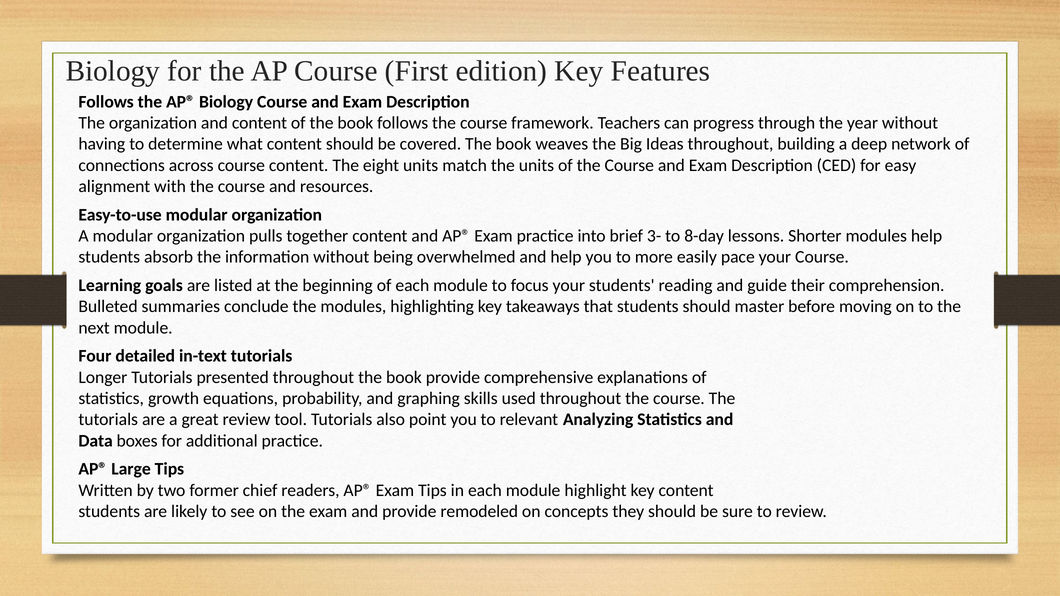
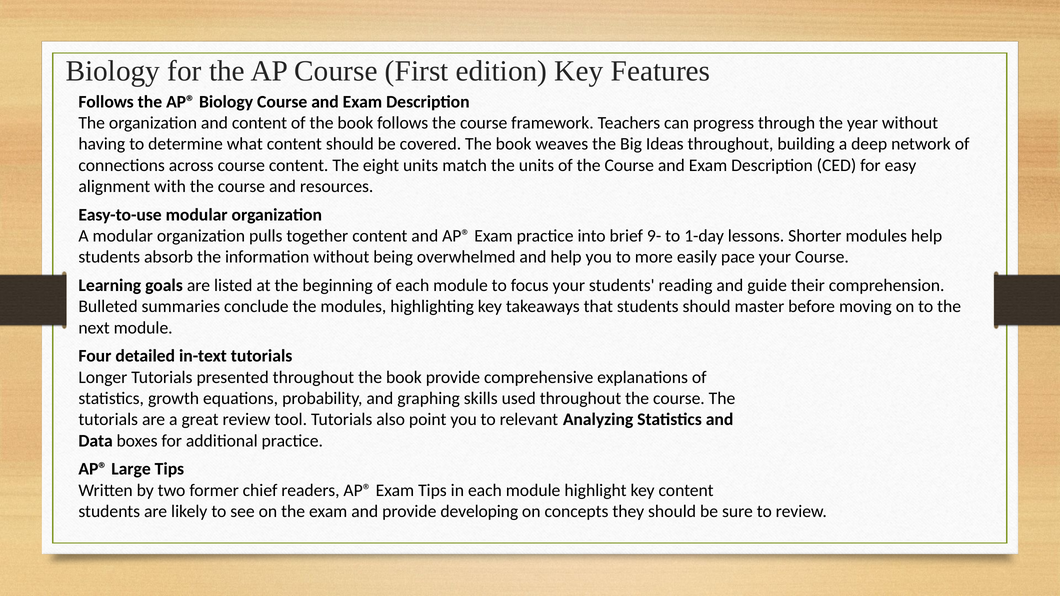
3-: 3- -> 9-
8-day: 8-day -> 1-day
remodeled: remodeled -> developing
